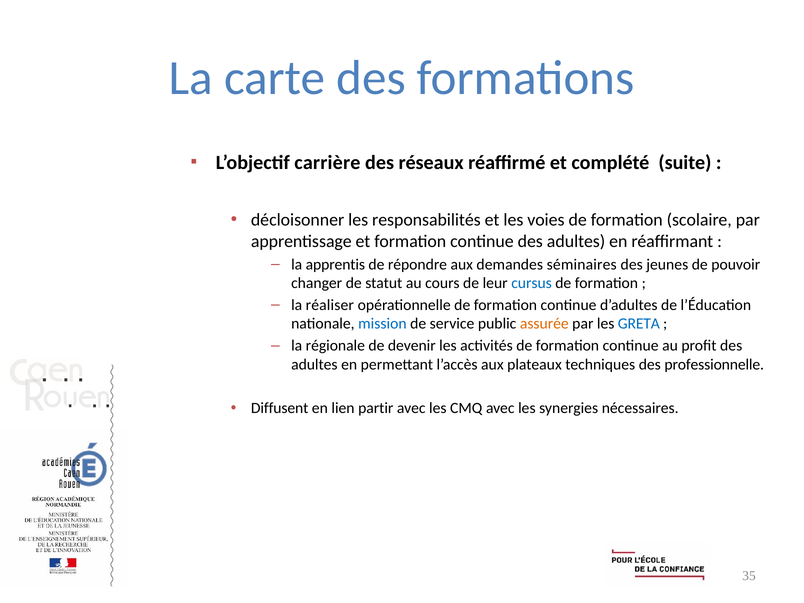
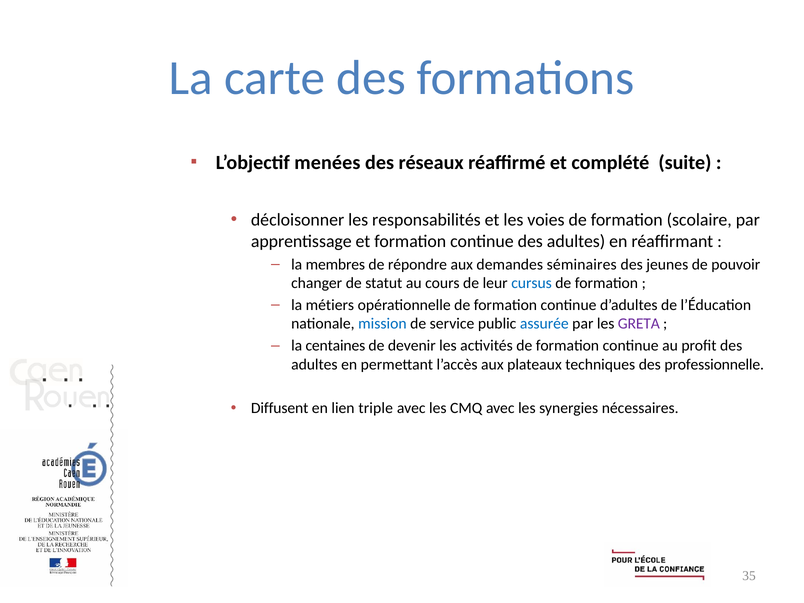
carrière: carrière -> menées
apprentis: apprentis -> membres
réaliser: réaliser -> métiers
assurée colour: orange -> blue
GRETA colour: blue -> purple
régionale: régionale -> centaines
partir: partir -> triple
